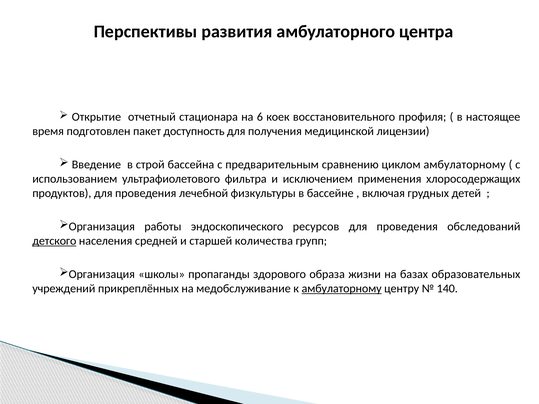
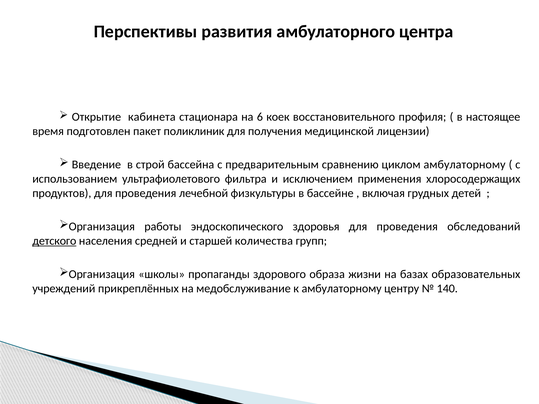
отчетный: отчетный -> кабинета
доступность: доступность -> поликлиник
ресурсов: ресурсов -> здоровья
амбулаторному at (342, 289) underline: present -> none
